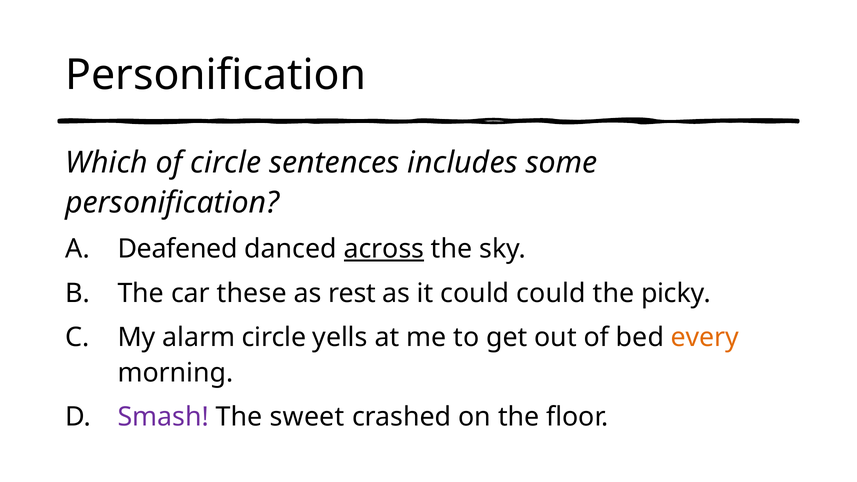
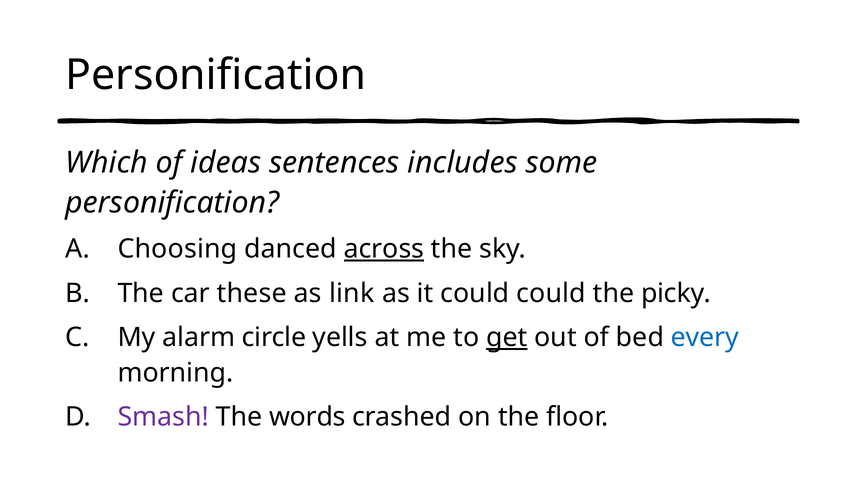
of circle: circle -> ideas
Deafened: Deafened -> Choosing
rest: rest -> link
get underline: none -> present
every colour: orange -> blue
sweet: sweet -> words
